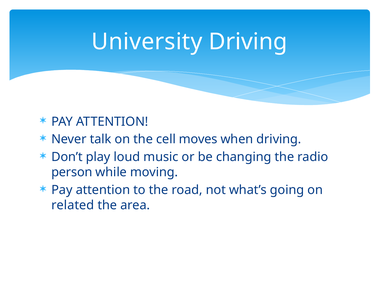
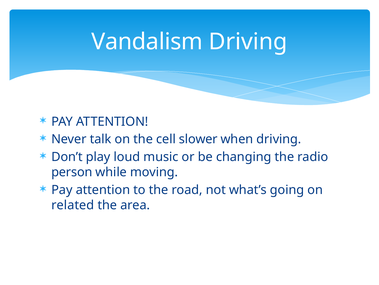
University: University -> Vandalism
moves: moves -> slower
